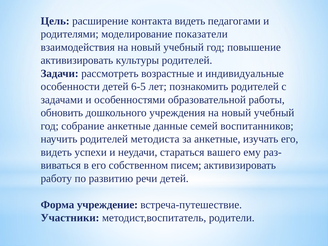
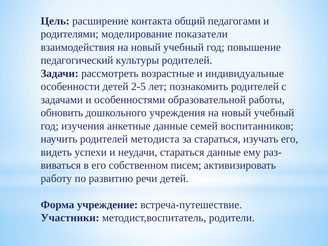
контакта видеть: видеть -> общий
активизировать at (77, 60): активизировать -> педагогический
6-5: 6-5 -> 2-5
собрание: собрание -> изучения
за анкетные: анкетные -> стараться
стараться вашего: вашего -> данные
